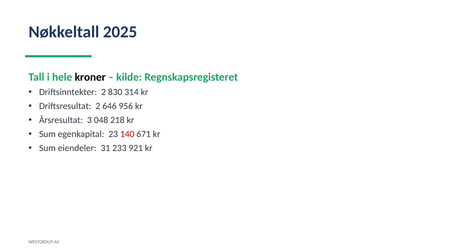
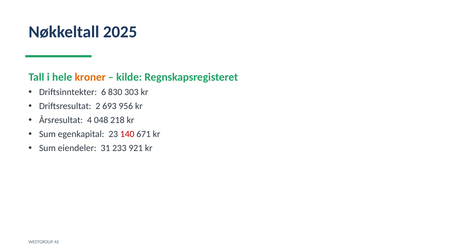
kroner colour: black -> orange
Driftsinntekter 2: 2 -> 6
314: 314 -> 303
646: 646 -> 693
3: 3 -> 4
